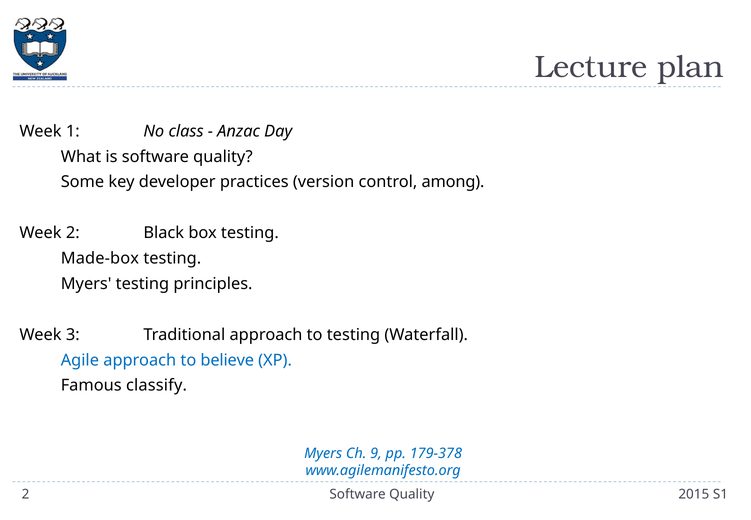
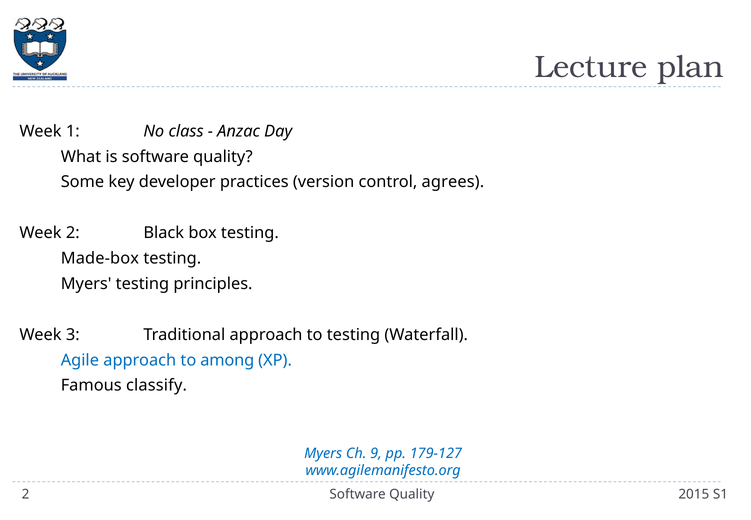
among: among -> agrees
believe: believe -> among
179-378: 179-378 -> 179-127
